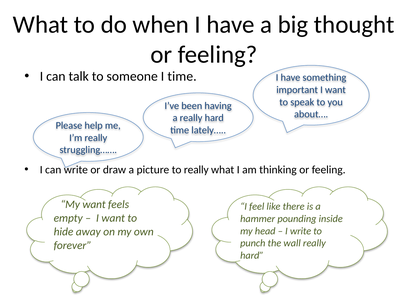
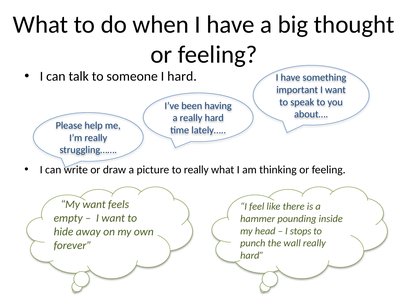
I time: time -> hard
I write: write -> stops
